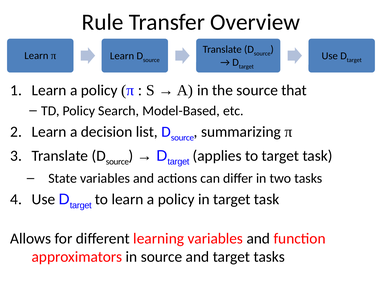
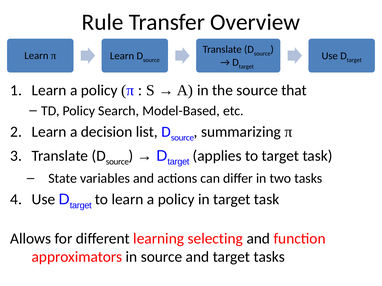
learning variables: variables -> selecting
